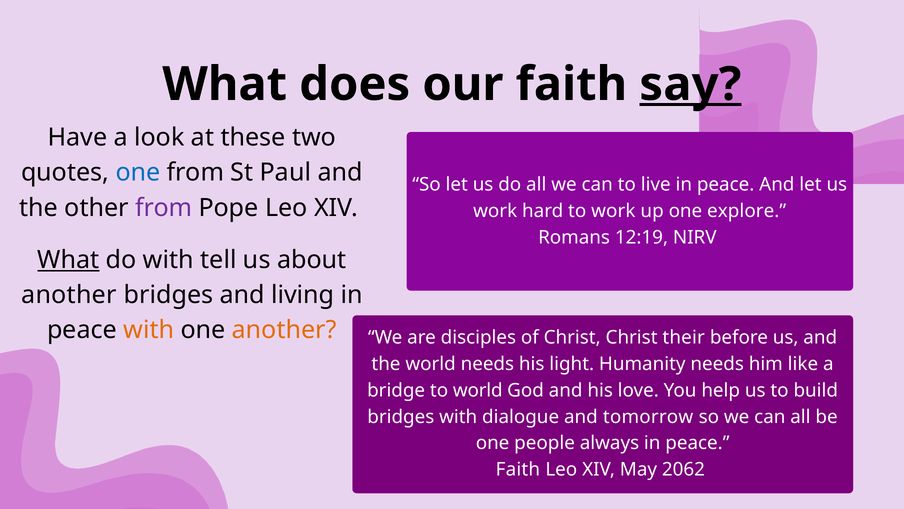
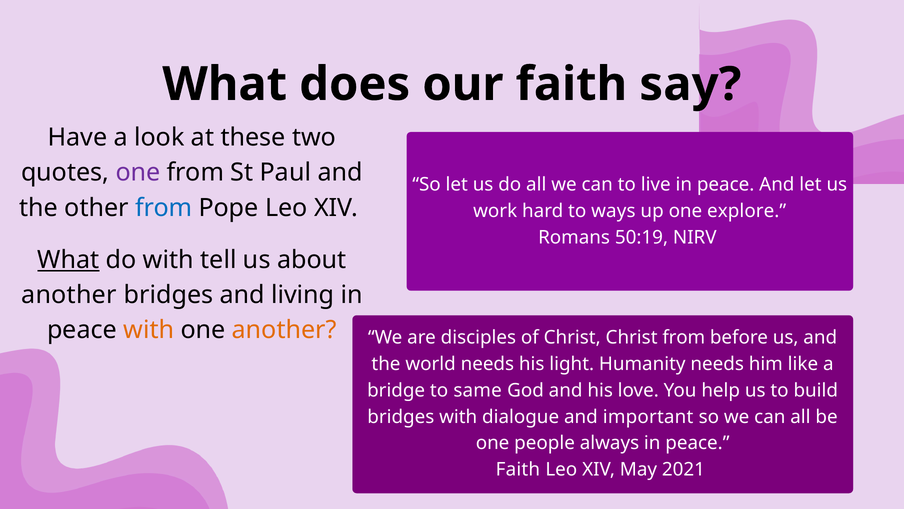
say underline: present -> none
one at (138, 172) colour: blue -> purple
from at (164, 208) colour: purple -> blue
to work: work -> ways
12:19: 12:19 -> 50:19
Christ their: their -> from
to world: world -> same
tomorrow: tomorrow -> important
2062: 2062 -> 2021
